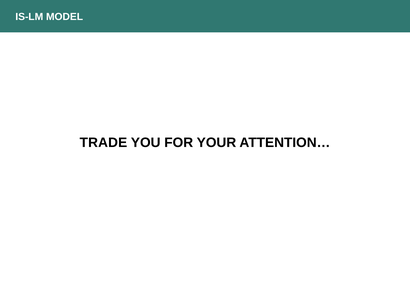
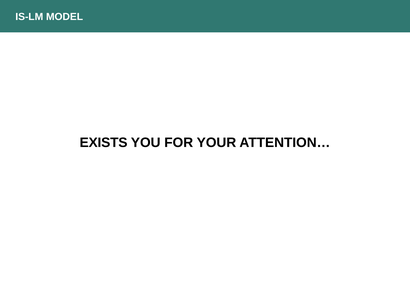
TRADE: TRADE -> EXISTS
